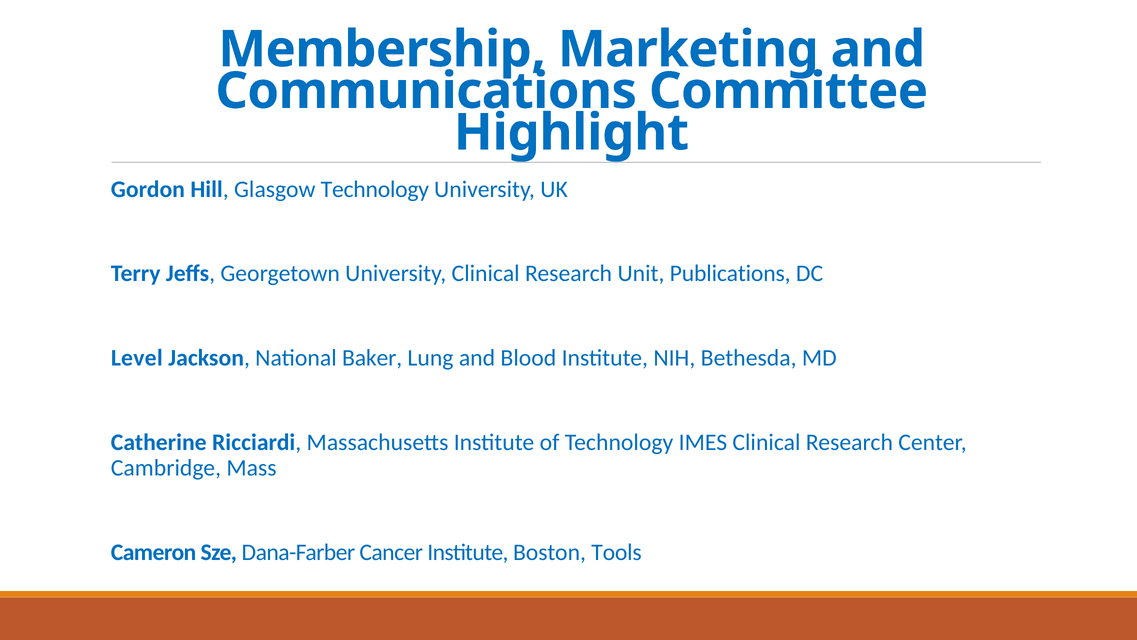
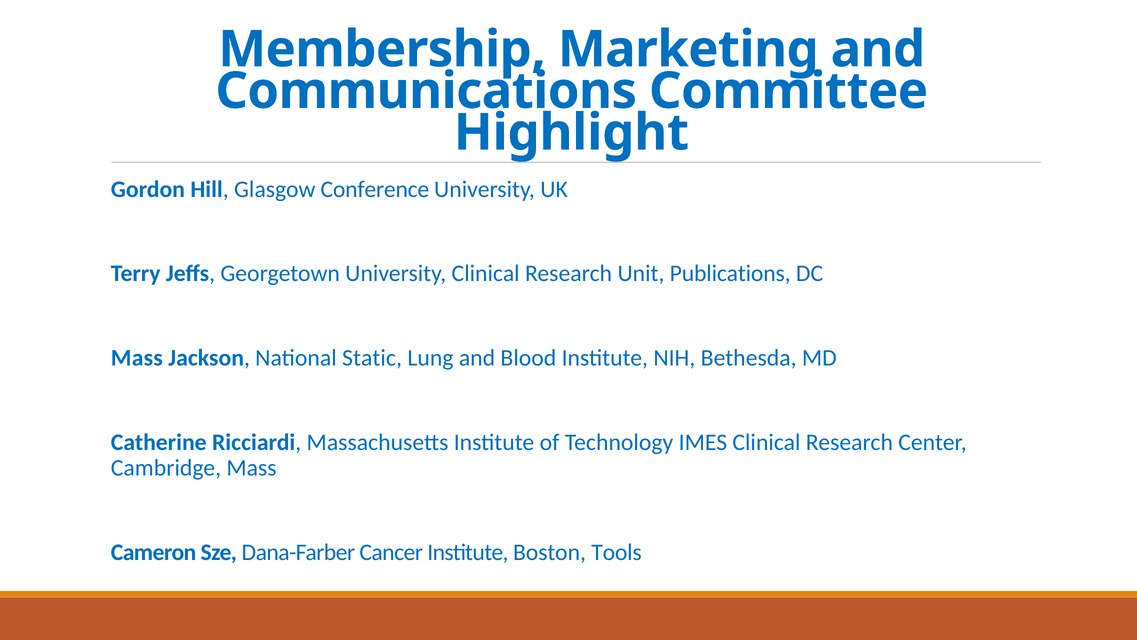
Glasgow Technology: Technology -> Conference
Level at (137, 358): Level -> Mass
Baker: Baker -> Static
